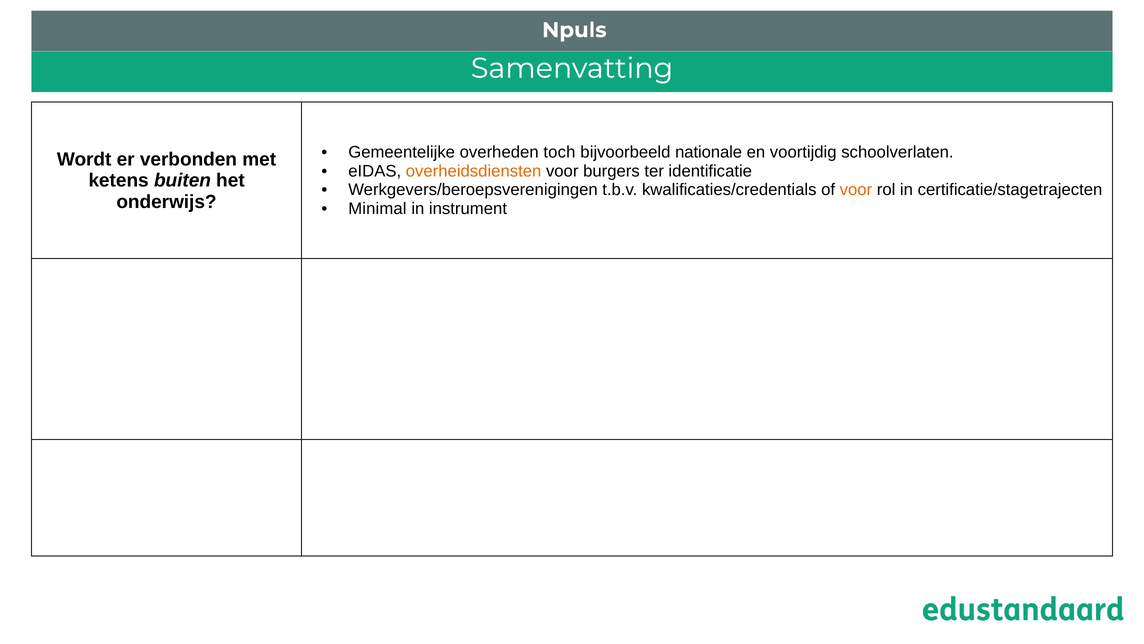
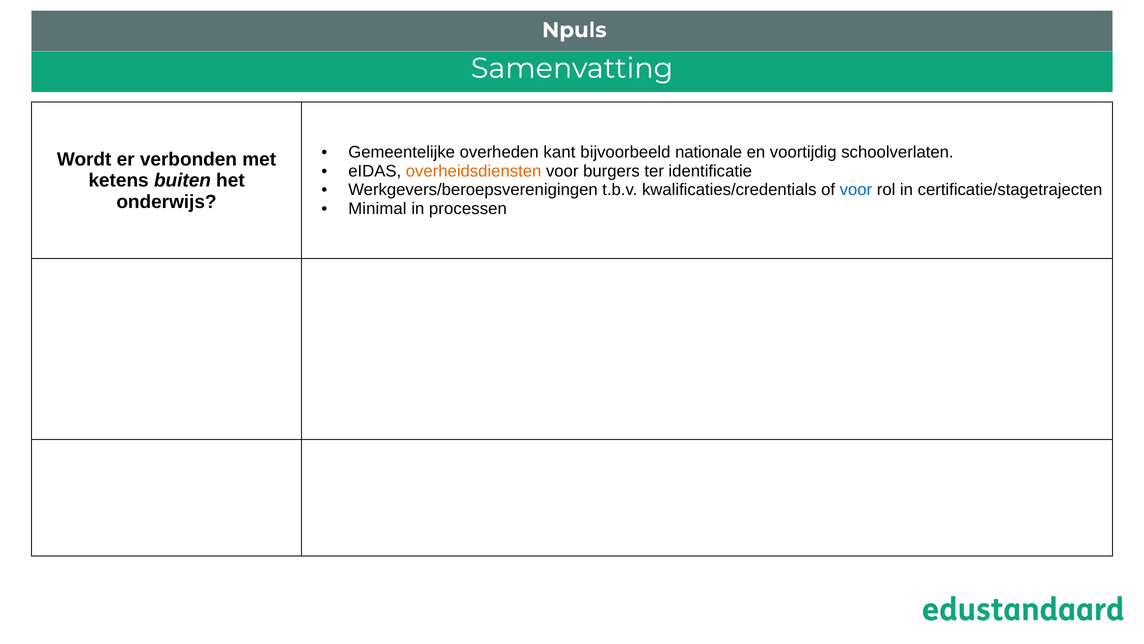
toch: toch -> kant
voor at (856, 190) colour: orange -> blue
instrument: instrument -> processen
